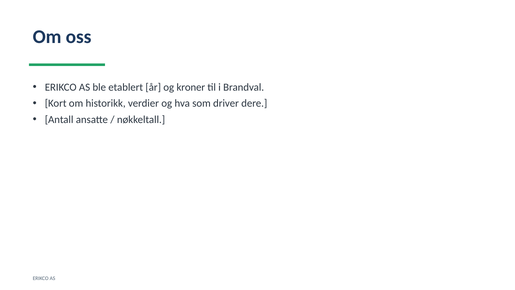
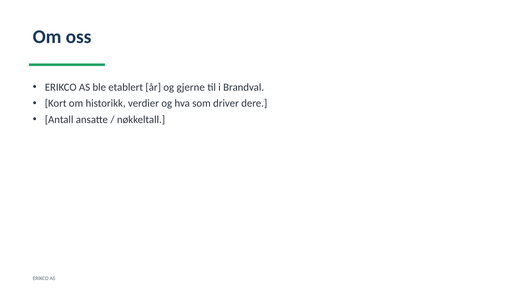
kroner: kroner -> gjerne
